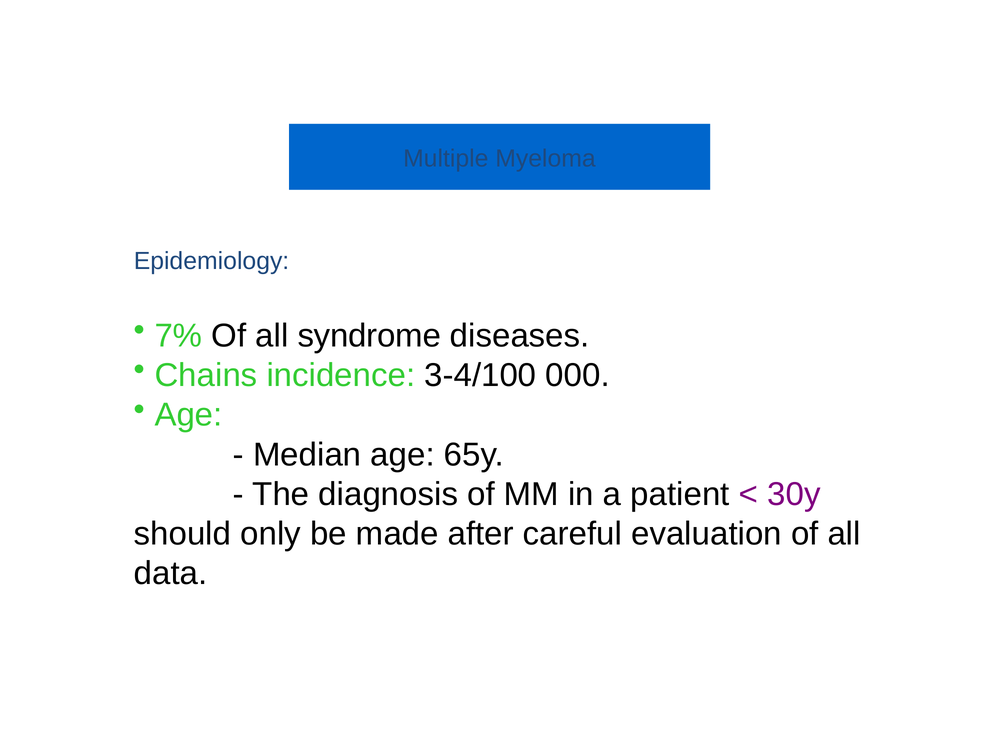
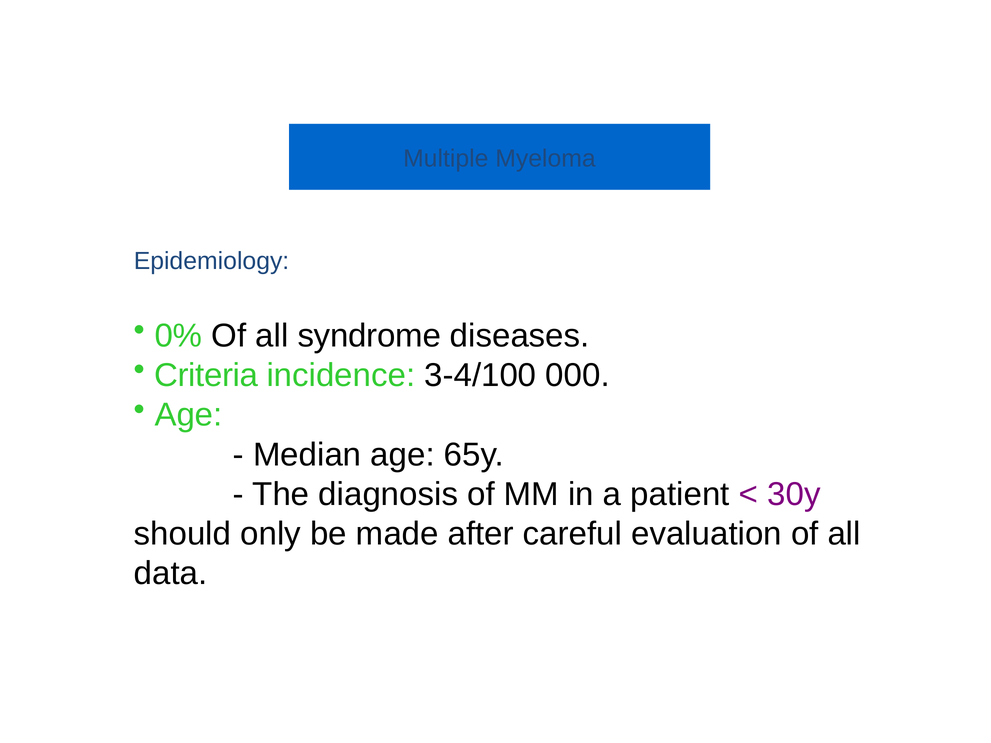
7%: 7% -> 0%
Chains: Chains -> Criteria
